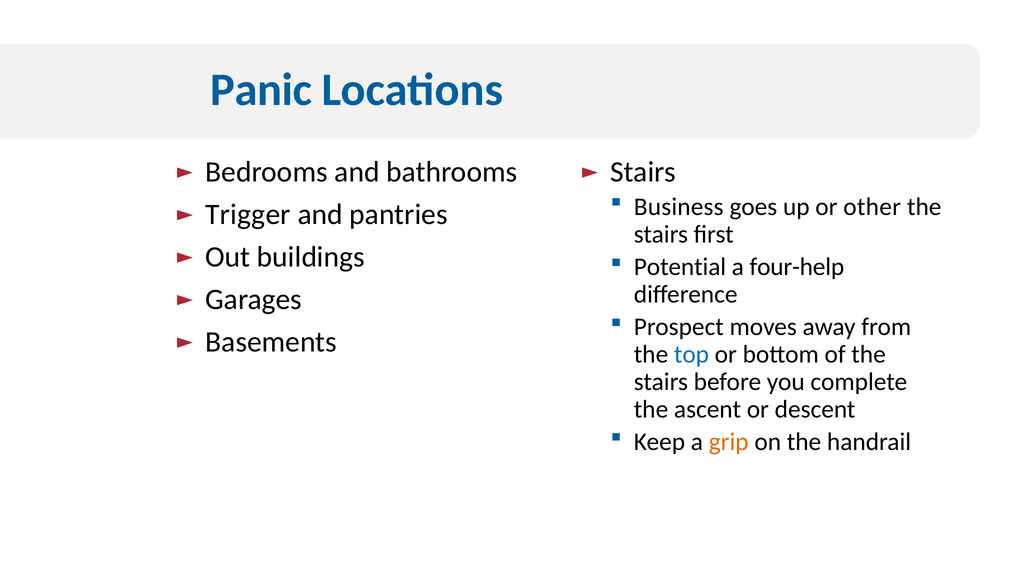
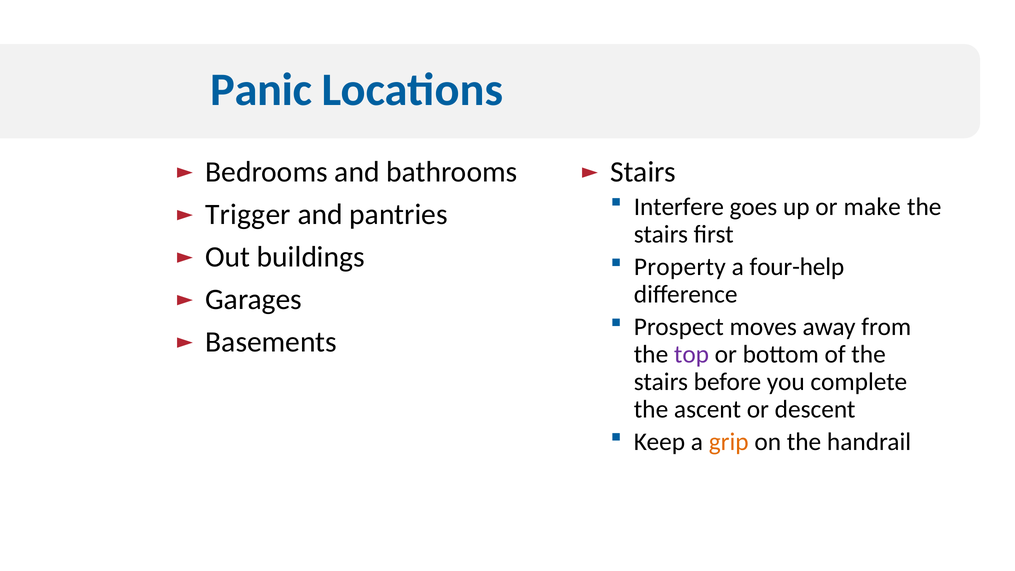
Business: Business -> Interfere
other: other -> make
Potential: Potential -> Property
top colour: blue -> purple
